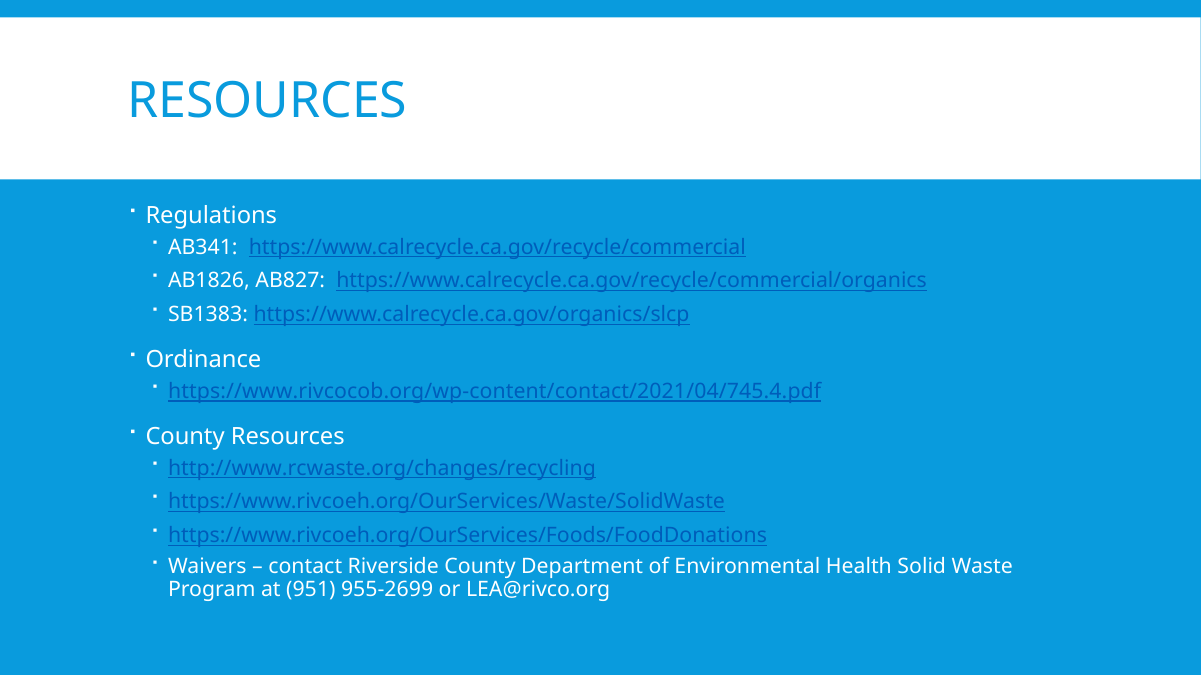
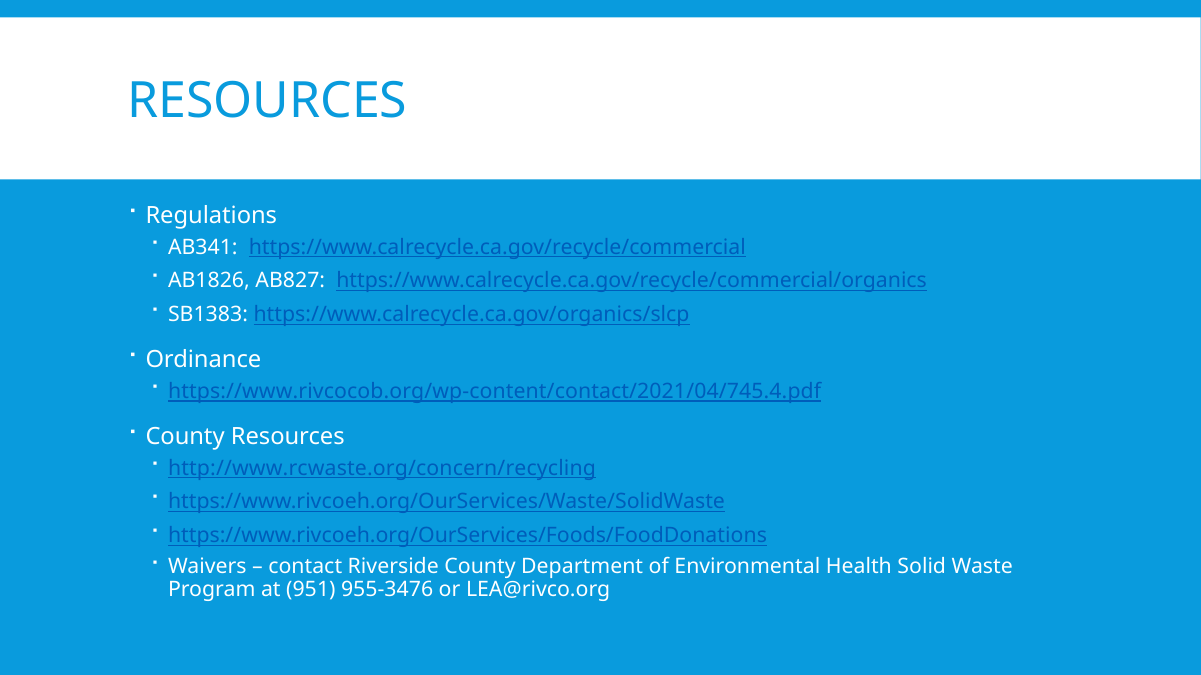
http://www.rcwaste.org/changes/recycling: http://www.rcwaste.org/changes/recycling -> http://www.rcwaste.org/concern/recycling
955-2699: 955-2699 -> 955-3476
